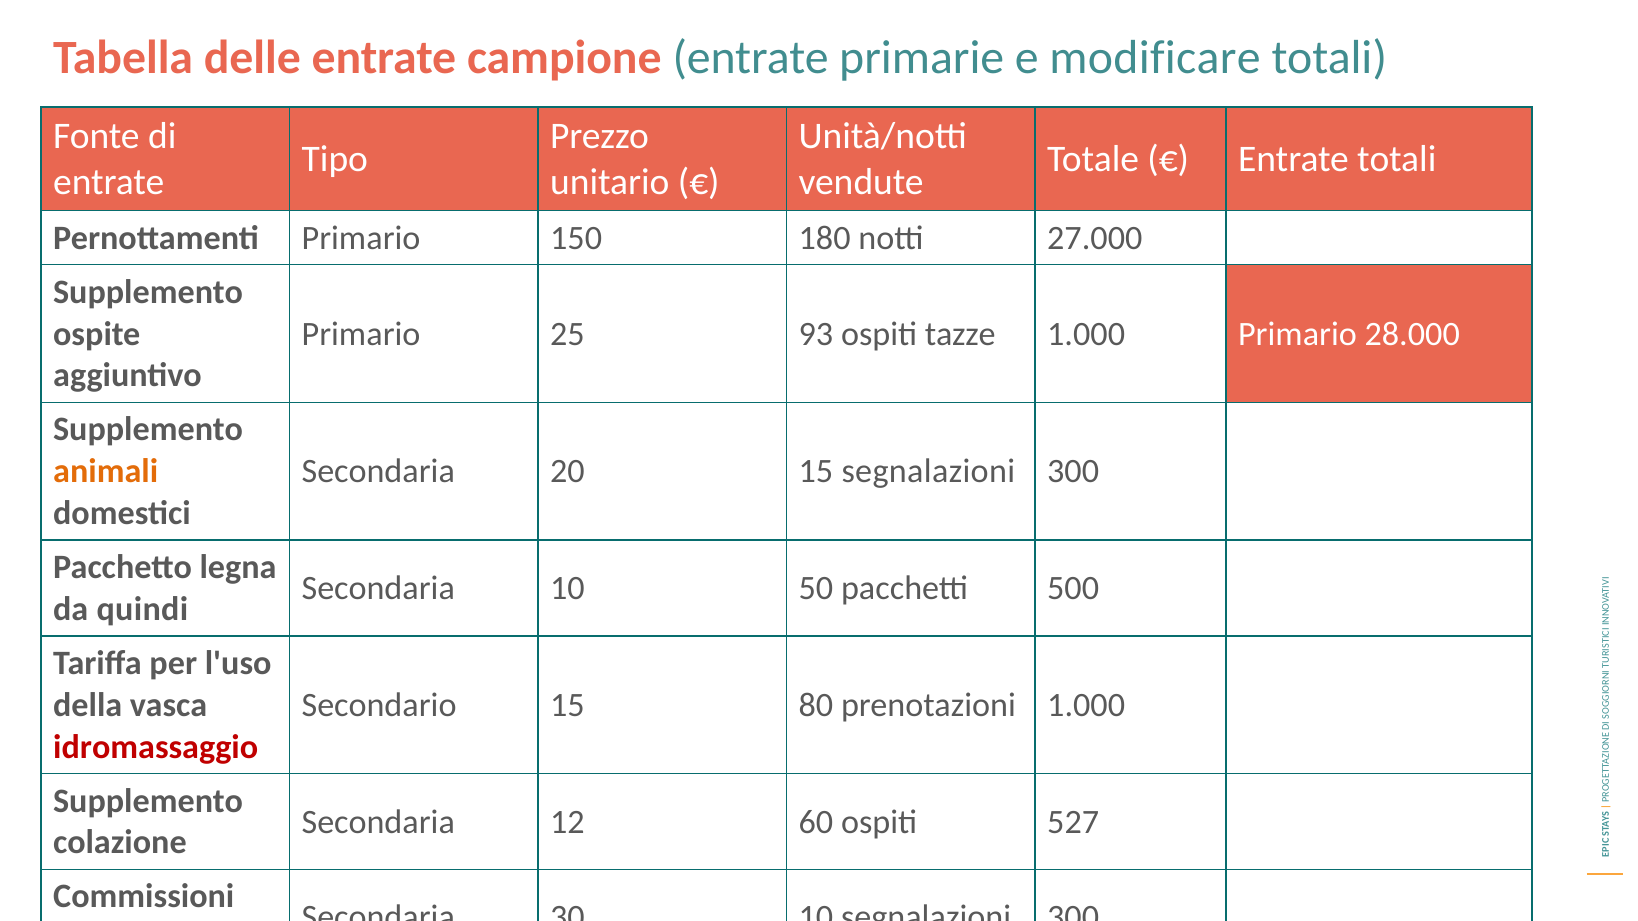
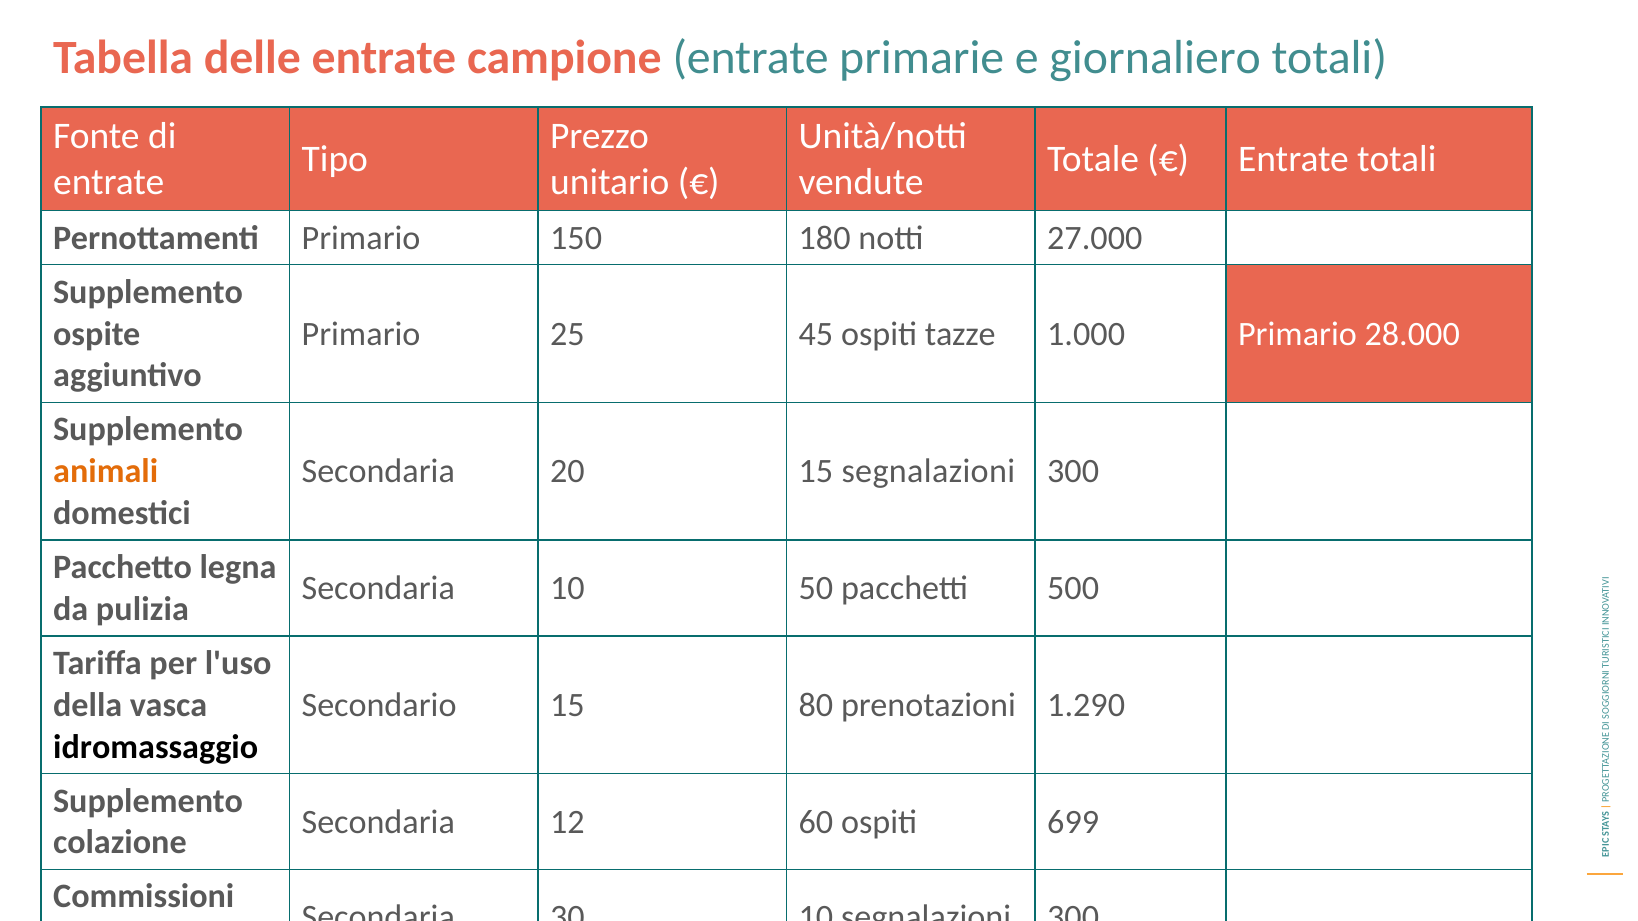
modificare: modificare -> giornaliero
93: 93 -> 45
quindi: quindi -> pulizia
prenotazioni 1.000: 1.000 -> 1.290
idromassaggio colour: red -> black
527: 527 -> 699
